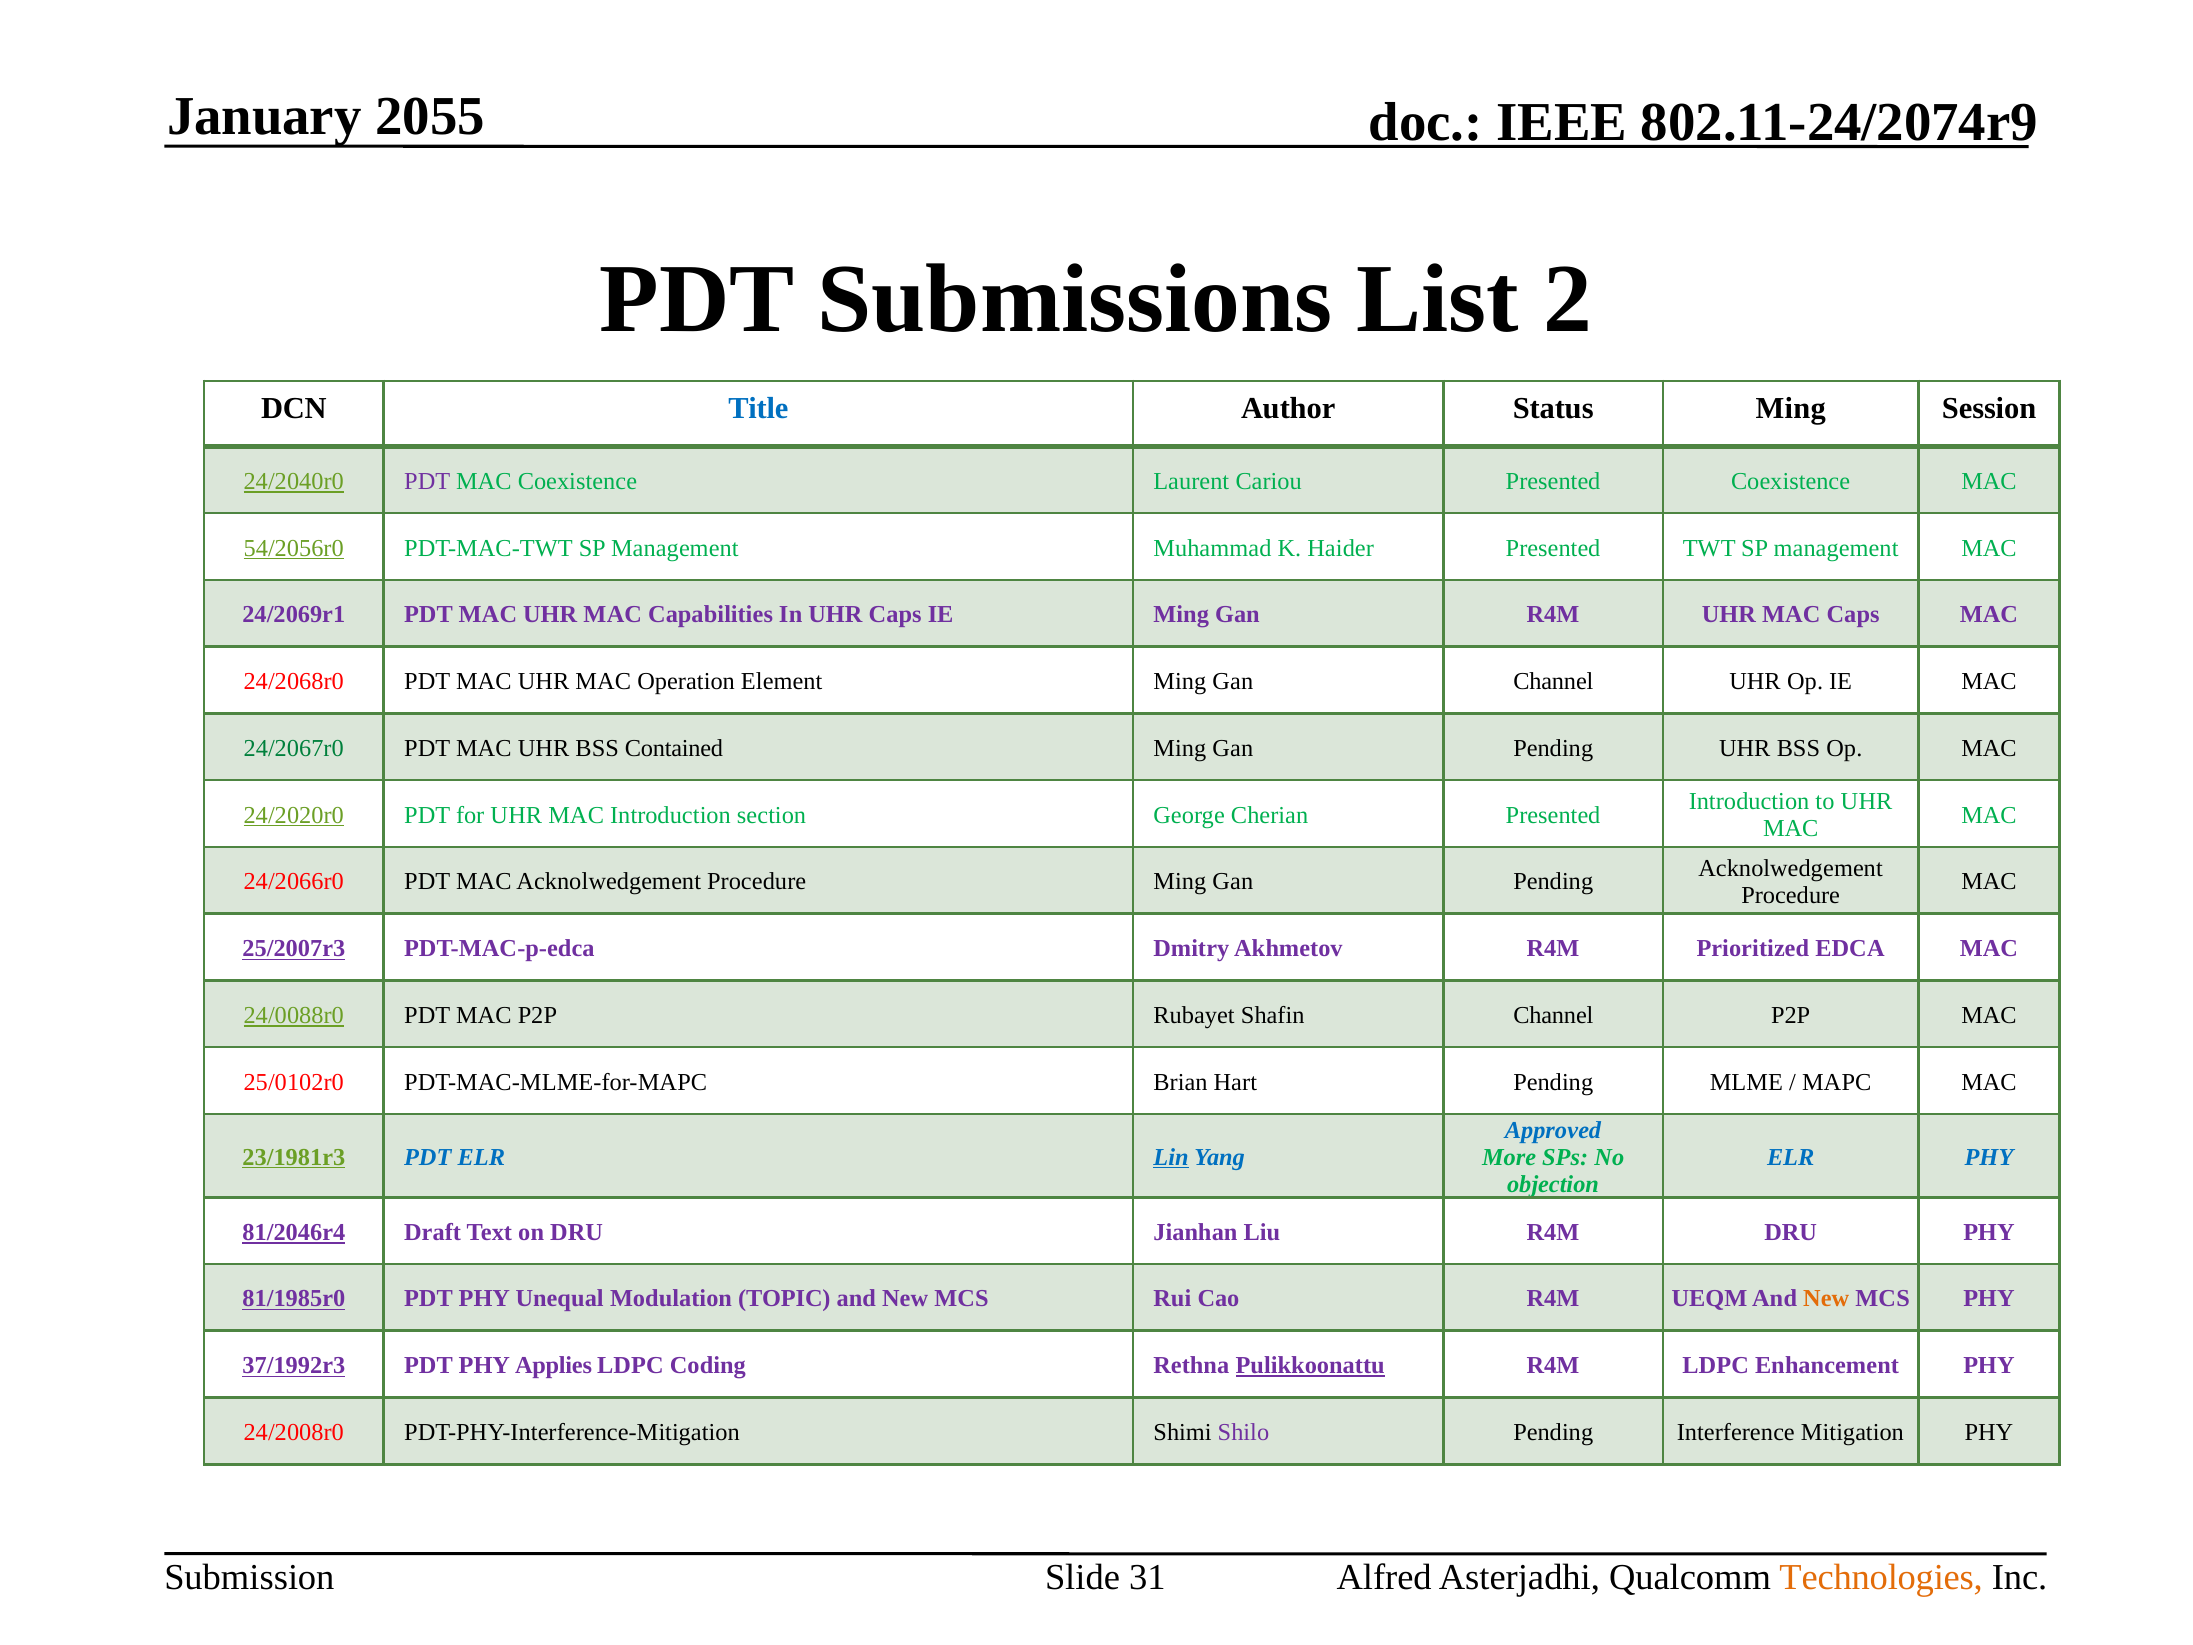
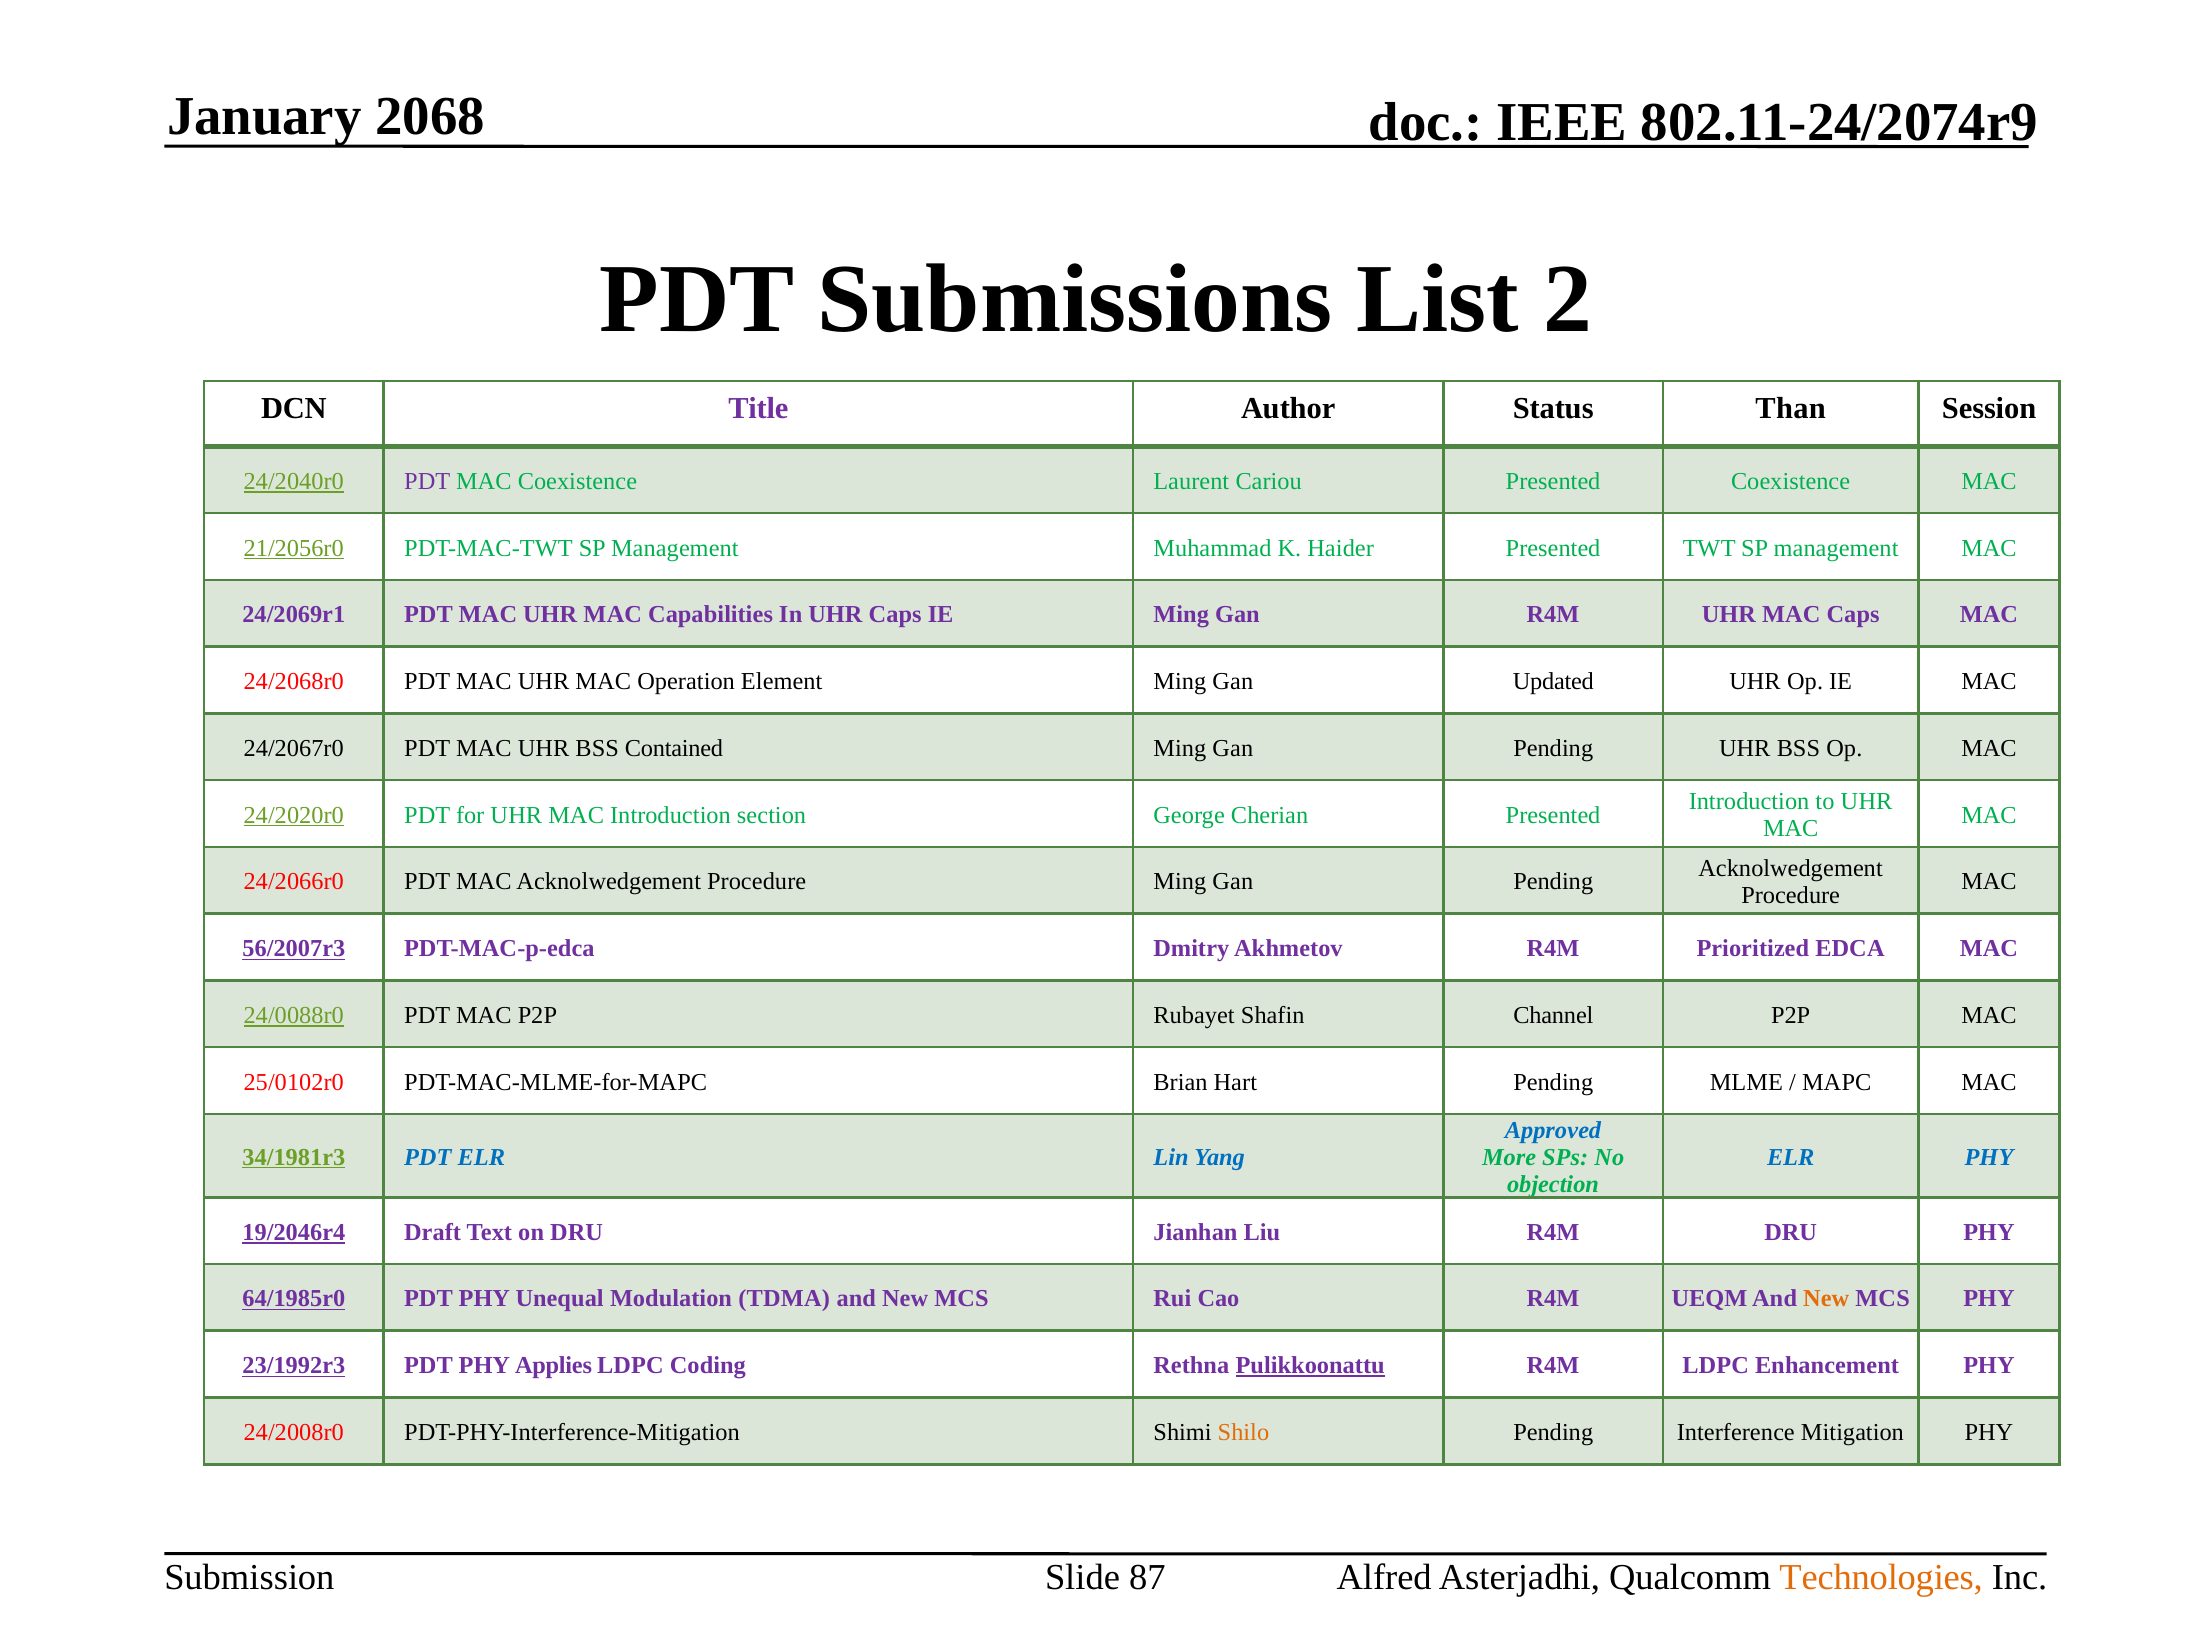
2055: 2055 -> 2068
Title colour: blue -> purple
Status Ming: Ming -> Than
54/2056r0: 54/2056r0 -> 21/2056r0
Gan Channel: Channel -> Updated
24/2067r0 colour: green -> black
25/2007r3: 25/2007r3 -> 56/2007r3
23/1981r3: 23/1981r3 -> 34/1981r3
Lin underline: present -> none
81/2046r4: 81/2046r4 -> 19/2046r4
81/1985r0: 81/1985r0 -> 64/1985r0
TOPIC: TOPIC -> TDMA
37/1992r3: 37/1992r3 -> 23/1992r3
Shilo colour: purple -> orange
31: 31 -> 87
